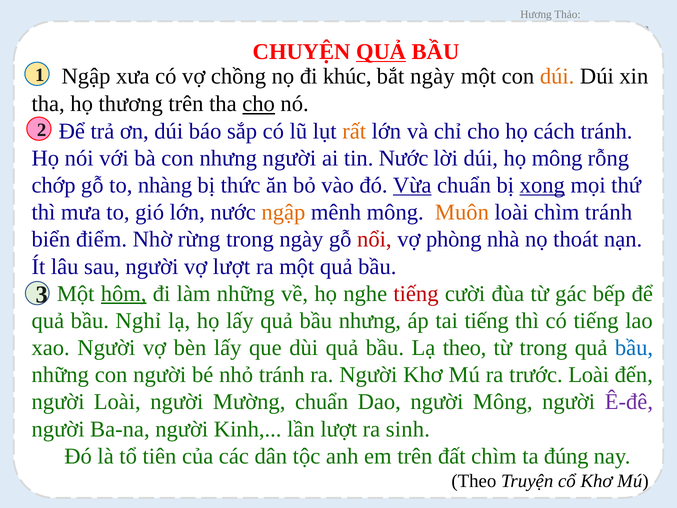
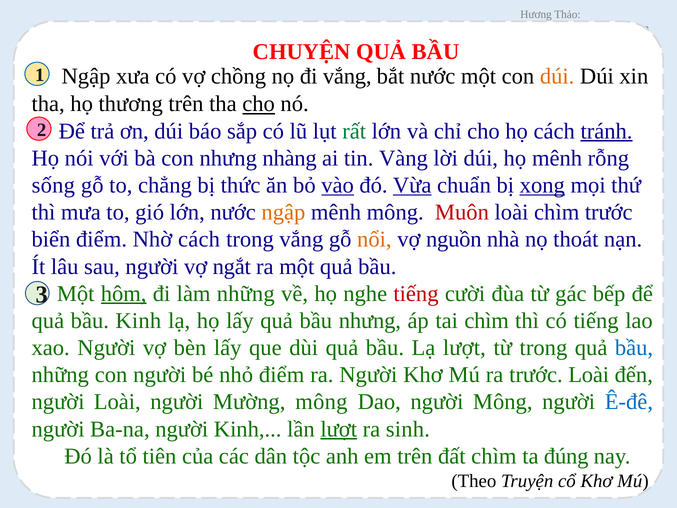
QUẢ at (381, 52) underline: present -> none
đi khúc: khúc -> vắng
bắt ngày: ngày -> nước
rất colour: orange -> green
tránh at (607, 131) underline: none -> present
nhưng người: người -> nhàng
tin Nước: Nước -> Vàng
họ mông: mông -> mênh
chớp: chớp -> sống
nhàng: nhàng -> chẳng
vào underline: none -> present
Muôn colour: orange -> red
chìm tránh: tránh -> trước
Nhờ rừng: rừng -> cách
trong ngày: ngày -> vắng
nổi colour: red -> orange
phòng: phòng -> nguồn
vợ lượt: lượt -> ngắt
bầu Nghỉ: Nghỉ -> Kinh
tai tiếng: tiếng -> chìm
Lạ theo: theo -> lượt
nhỏ tránh: tránh -> điểm
Mường chuẩn: chuẩn -> mông
Ê-đê colour: purple -> blue
lượt at (339, 429) underline: none -> present
